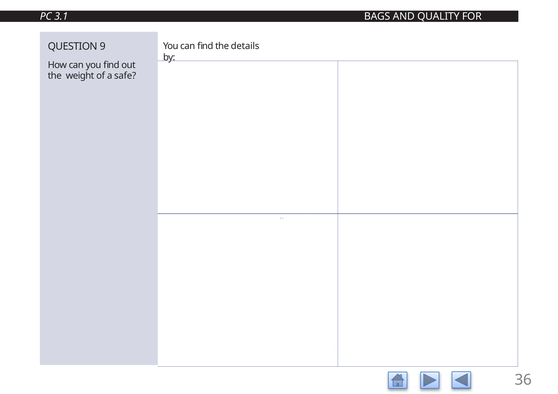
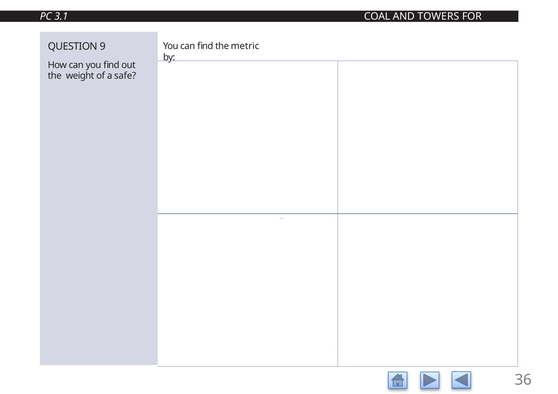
BAGS: BAGS -> COAL
QUALITY: QUALITY -> TOWERS
details: details -> metric
